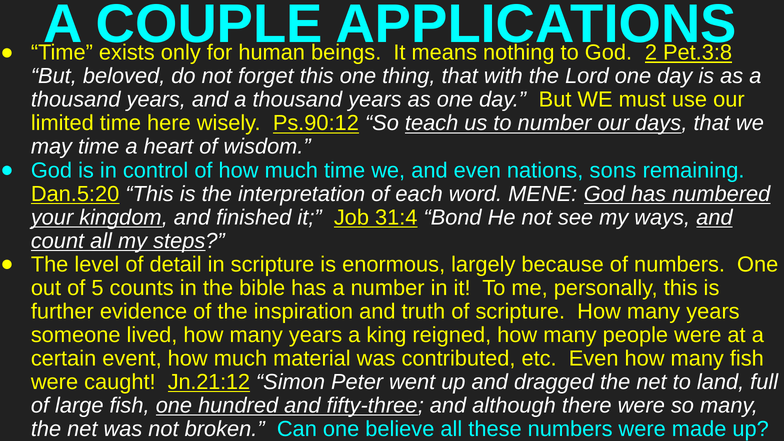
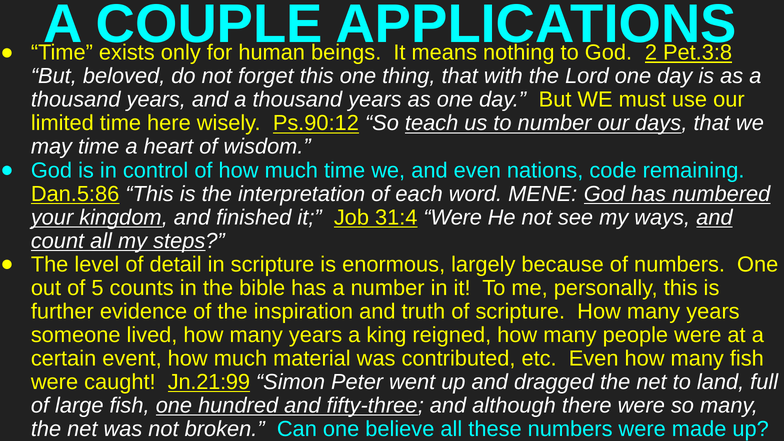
sons: sons -> code
Dan.5:20: Dan.5:20 -> Dan.5:86
31:4 Bond: Bond -> Were
Jn.21:12: Jn.21:12 -> Jn.21:99
